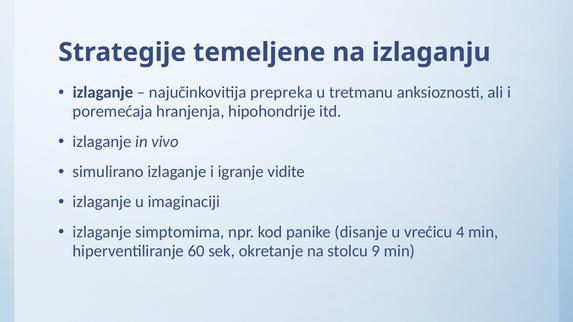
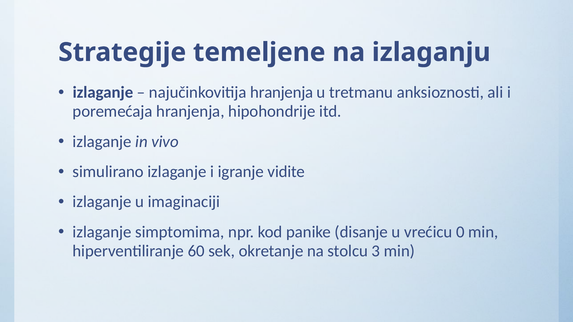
najučinkovitija prepreka: prepreka -> hranjenja
4: 4 -> 0
9: 9 -> 3
